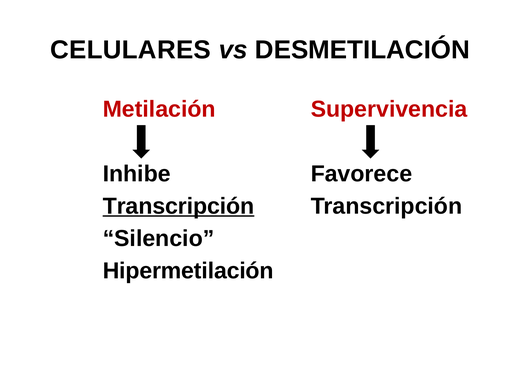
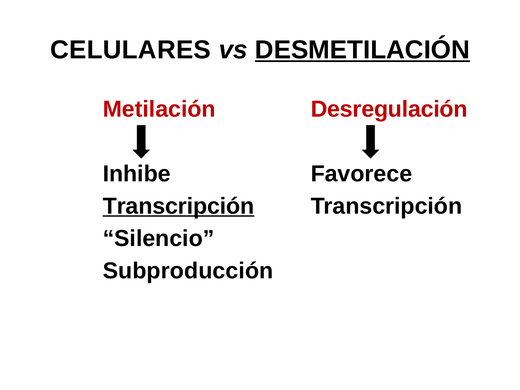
DESMETILACIÓN underline: none -> present
Supervivencia: Supervivencia -> Desregulación
Hipermetilación: Hipermetilación -> Subproducción
